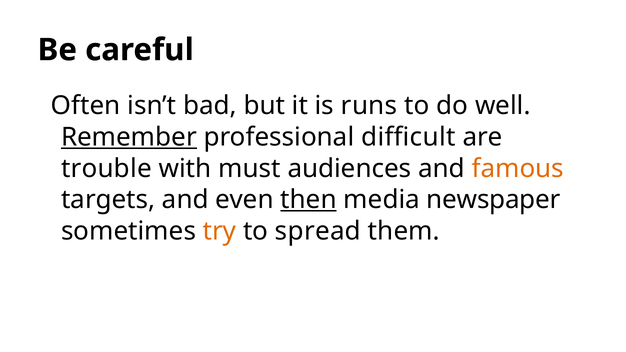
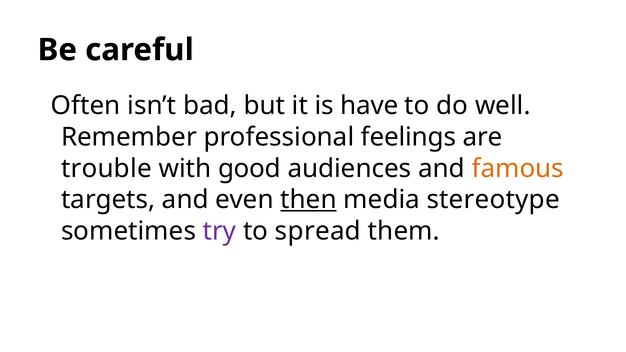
runs: runs -> have
Remember underline: present -> none
difficult: difficult -> feelings
must: must -> good
newspaper: newspaper -> stereotype
try colour: orange -> purple
